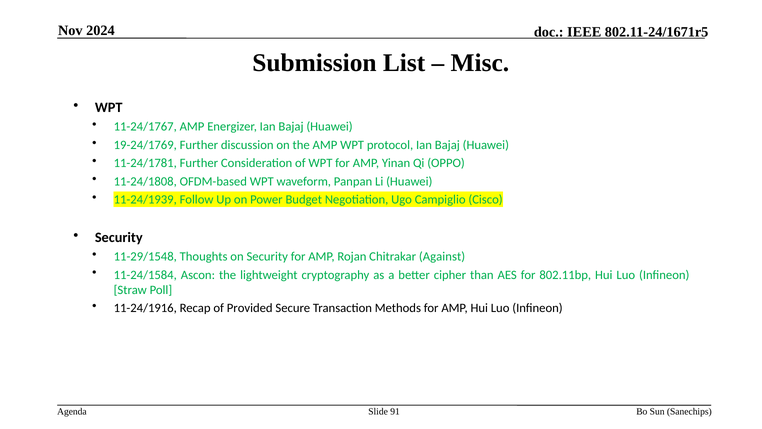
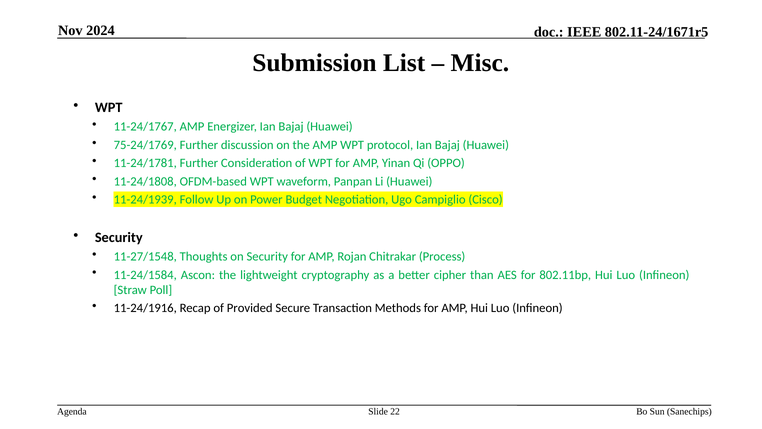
19-24/1769: 19-24/1769 -> 75-24/1769
11-29/1548: 11-29/1548 -> 11-27/1548
Against: Against -> Process
91: 91 -> 22
